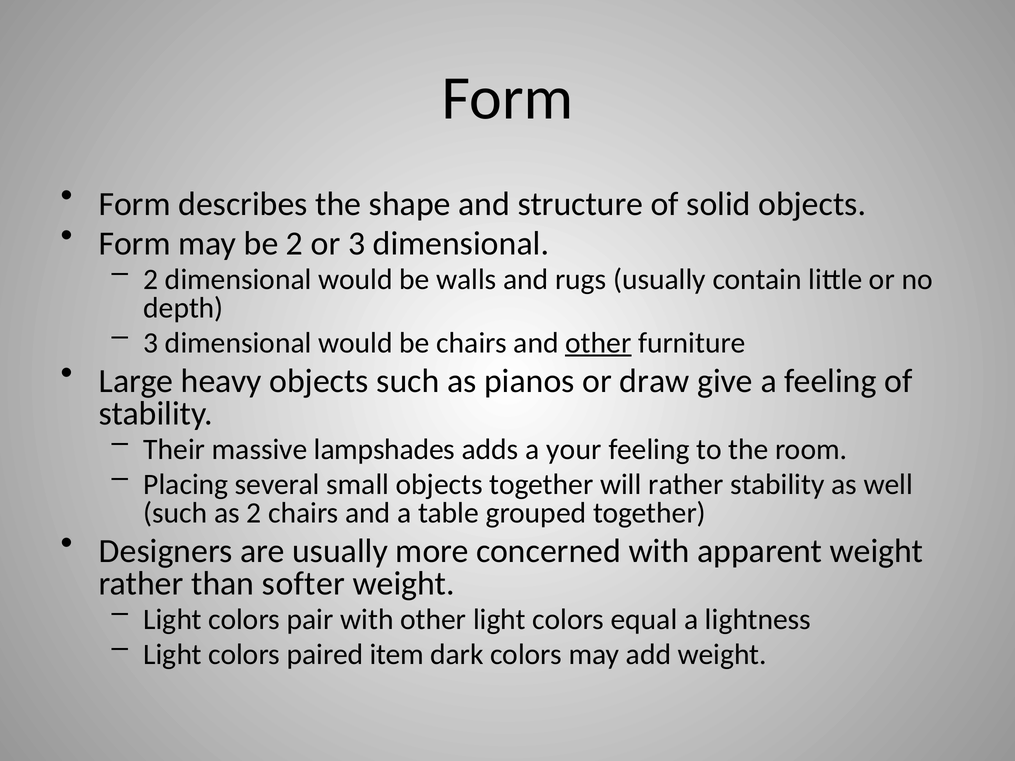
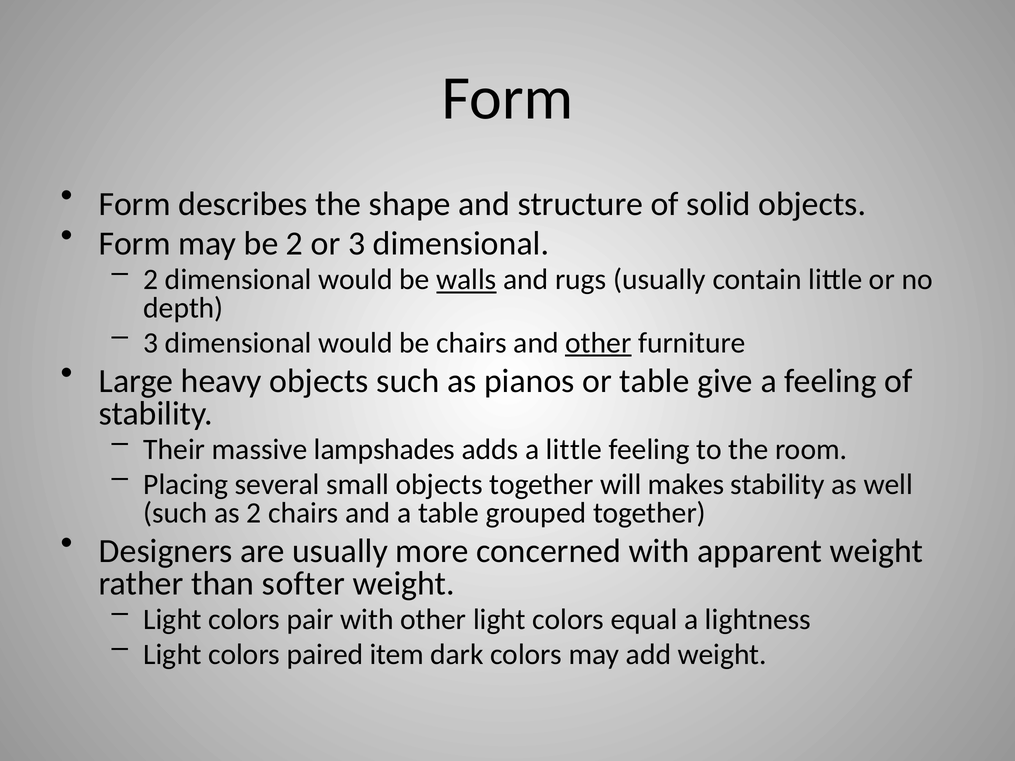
walls underline: none -> present
or draw: draw -> table
a your: your -> little
will rather: rather -> makes
